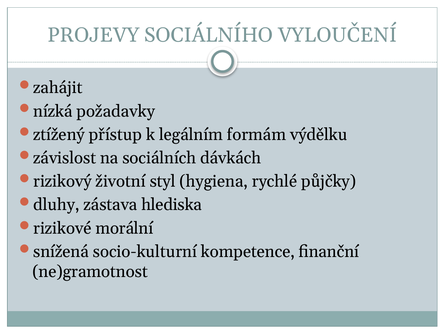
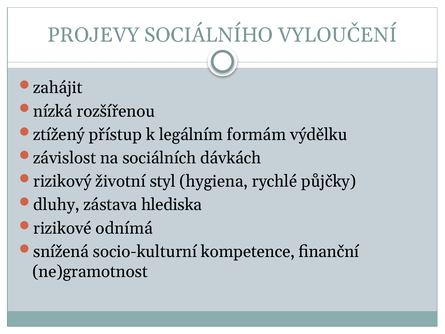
požadavky: požadavky -> rozšířenou
morální: morální -> odnímá
